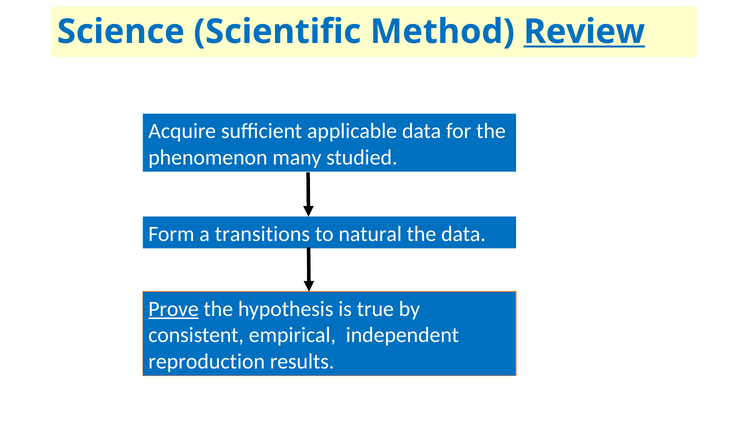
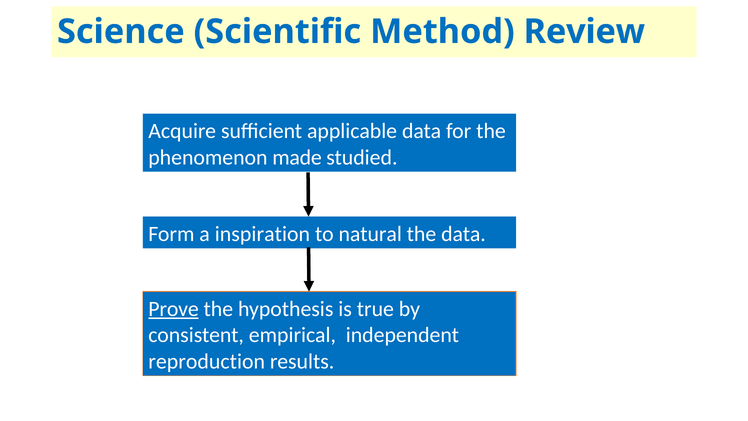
Review underline: present -> none
many: many -> made
transitions: transitions -> inspiration
